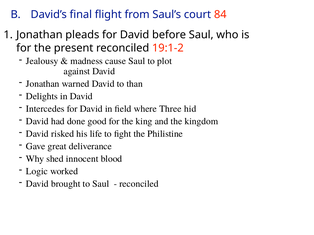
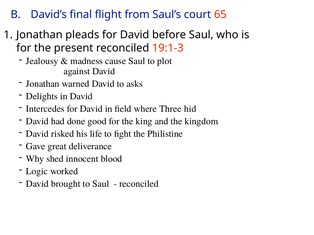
84: 84 -> 65
19:1-2: 19:1-2 -> 19:1-3
than: than -> asks
